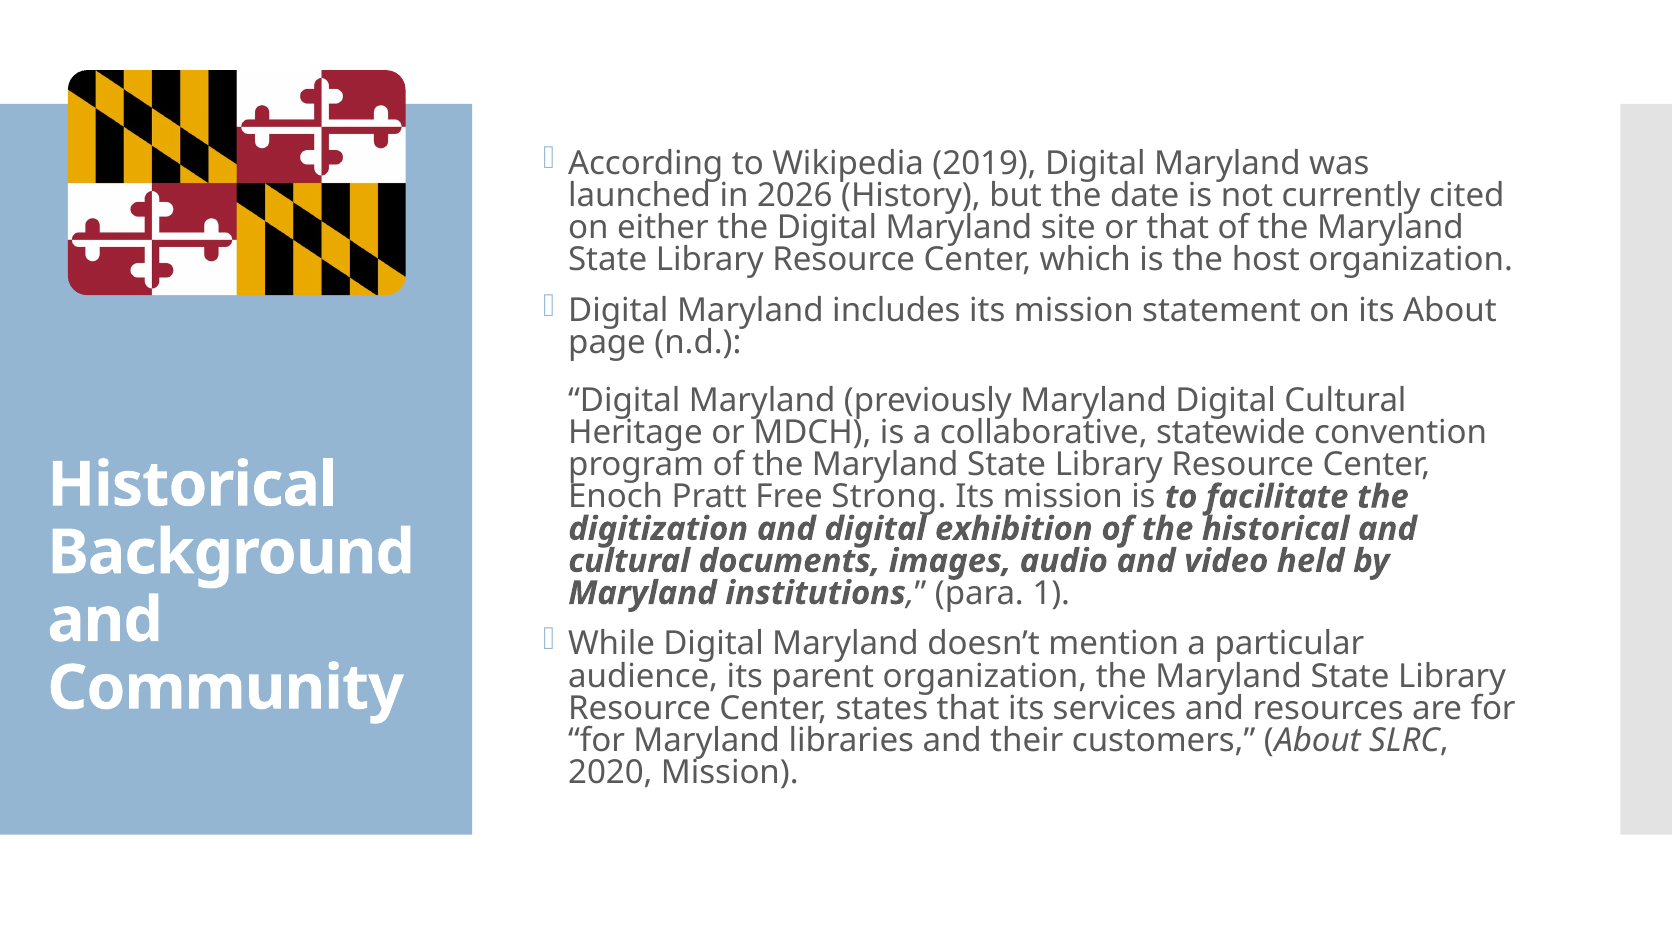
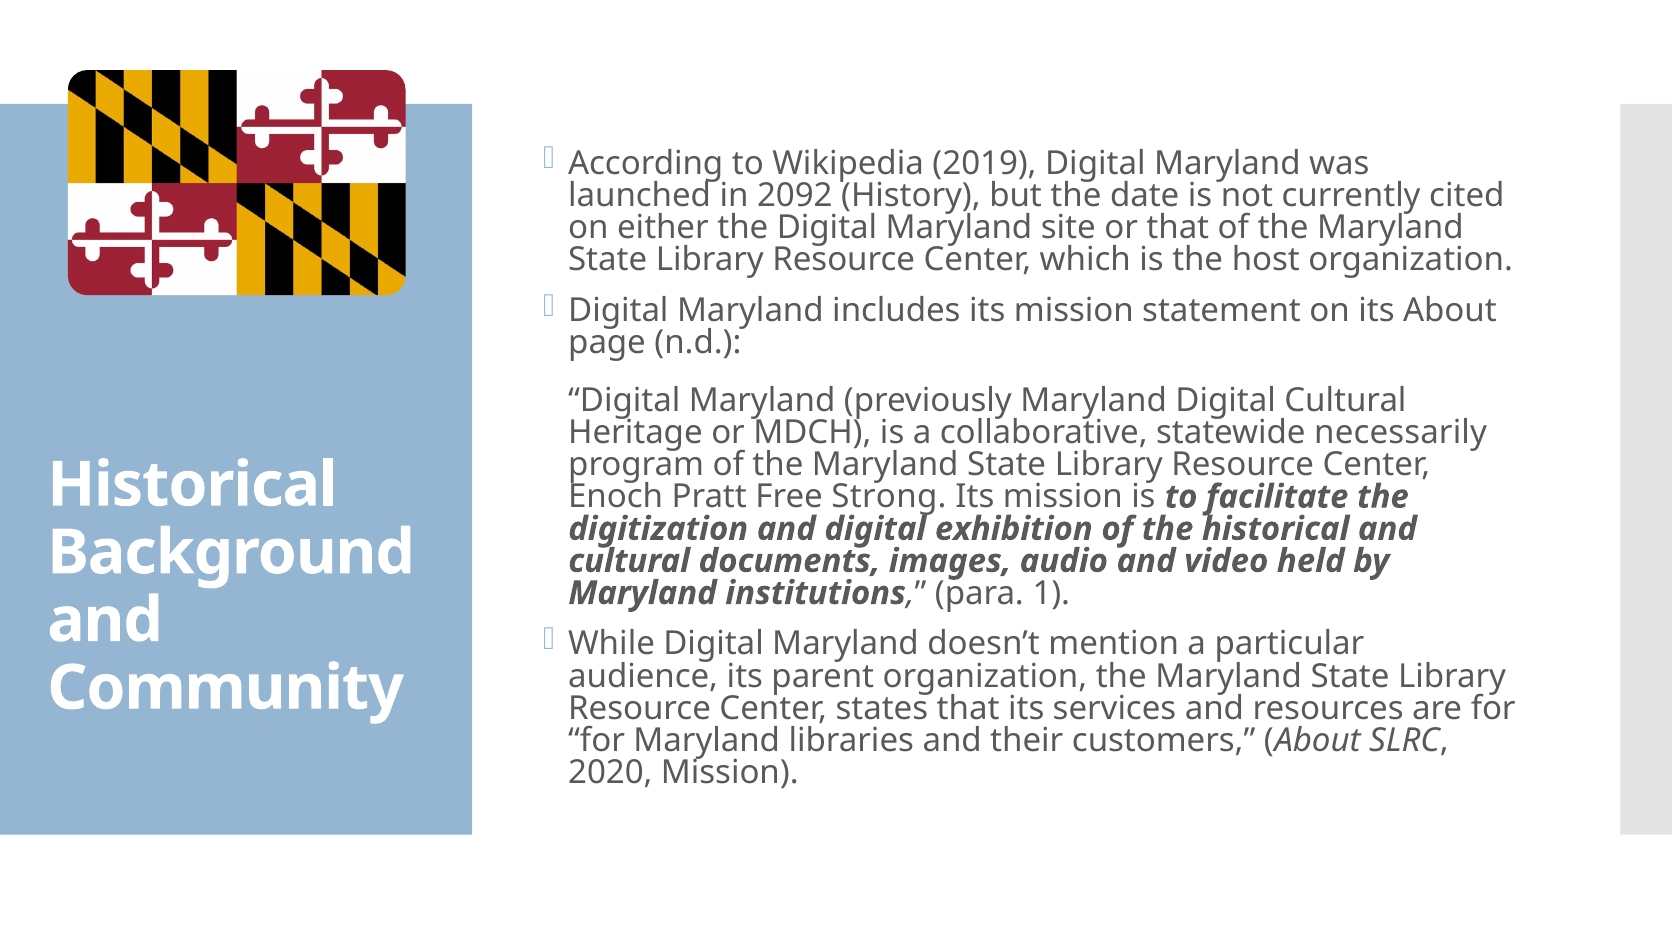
2026: 2026 -> 2092
convention: convention -> necessarily
